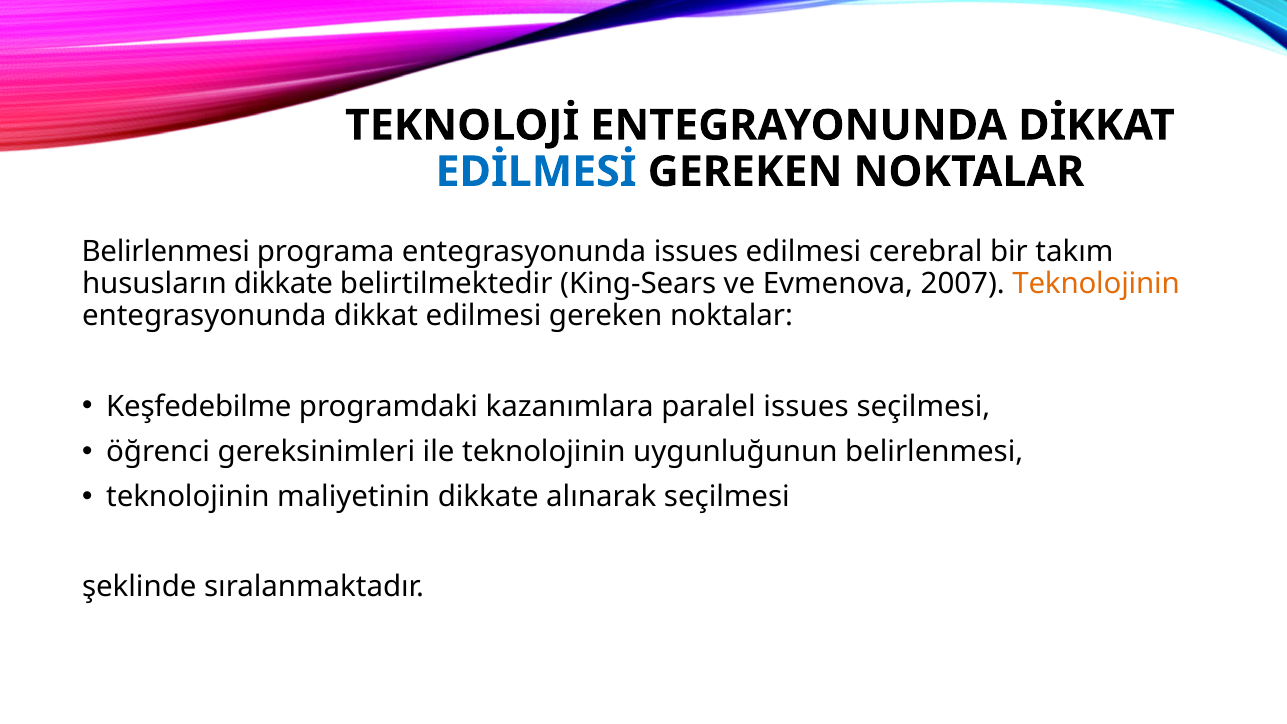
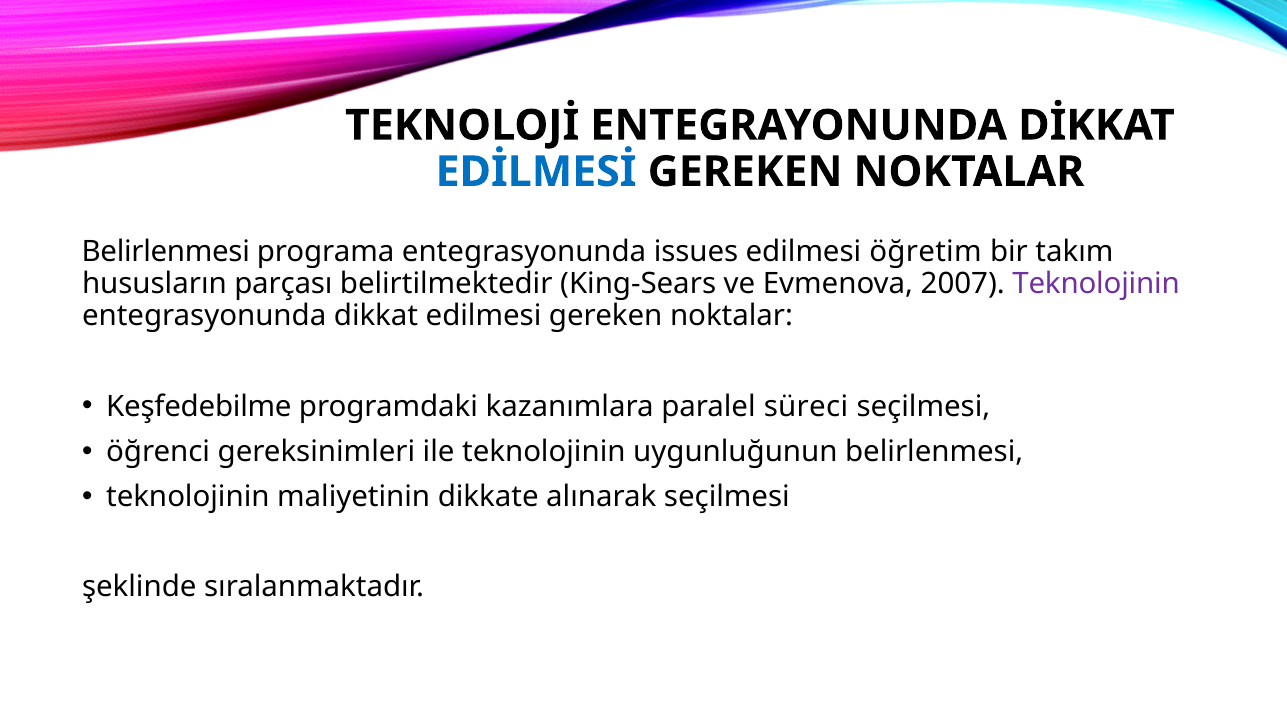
cerebral: cerebral -> öğretim
hususların dikkate: dikkate -> parçası
Teknolojinin at (1096, 284) colour: orange -> purple
paralel issues: issues -> süreci
